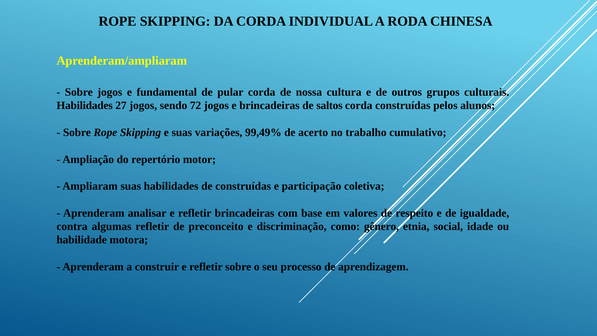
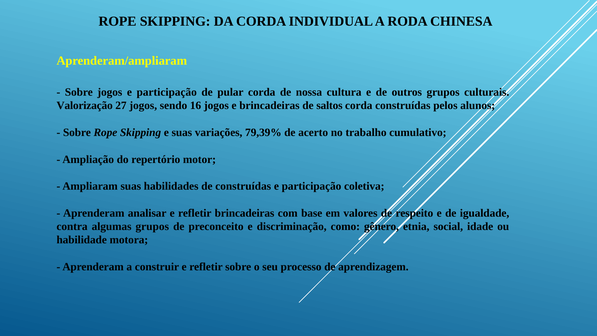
jogos e fundamental: fundamental -> participação
Habilidades at (85, 105): Habilidades -> Valorização
72: 72 -> 16
99,49%: 99,49% -> 79,39%
algumas refletir: refletir -> grupos
